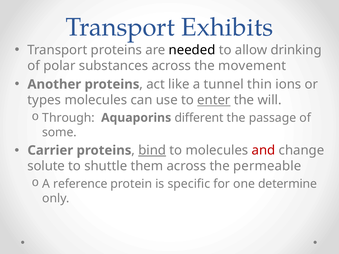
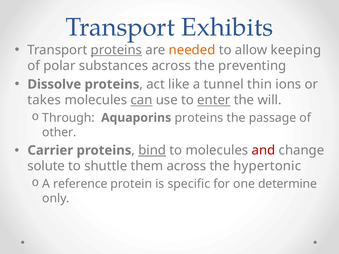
proteins at (116, 50) underline: none -> present
needed colour: black -> orange
drinking: drinking -> keeping
movement: movement -> preventing
Another: Another -> Dissolve
types: types -> takes
can underline: none -> present
Aquaporins different: different -> proteins
some: some -> other
permeable: permeable -> hypertonic
